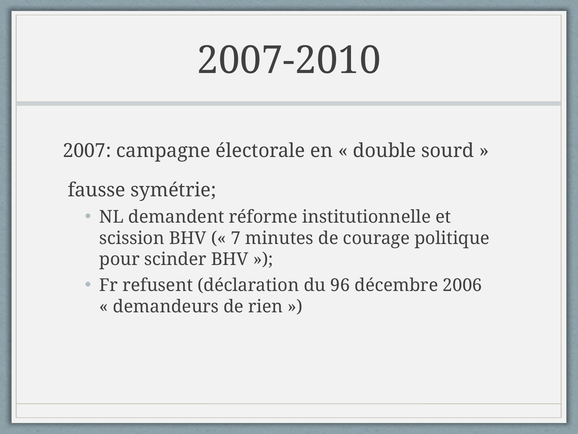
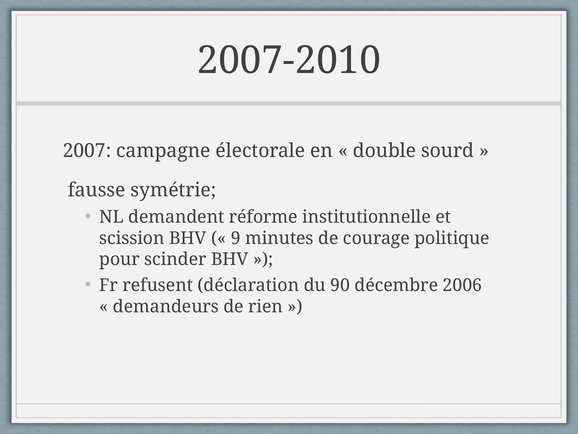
7: 7 -> 9
96: 96 -> 90
